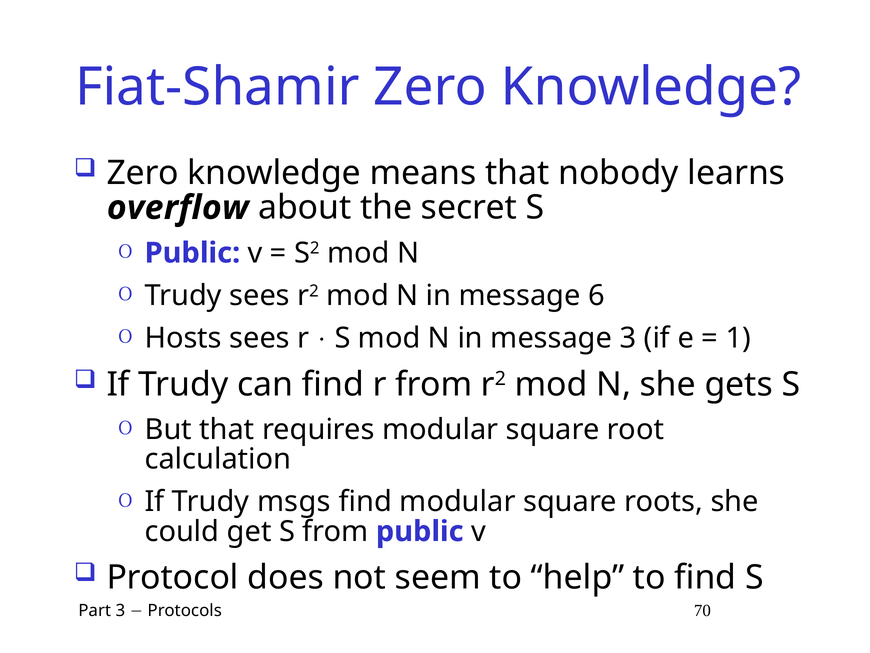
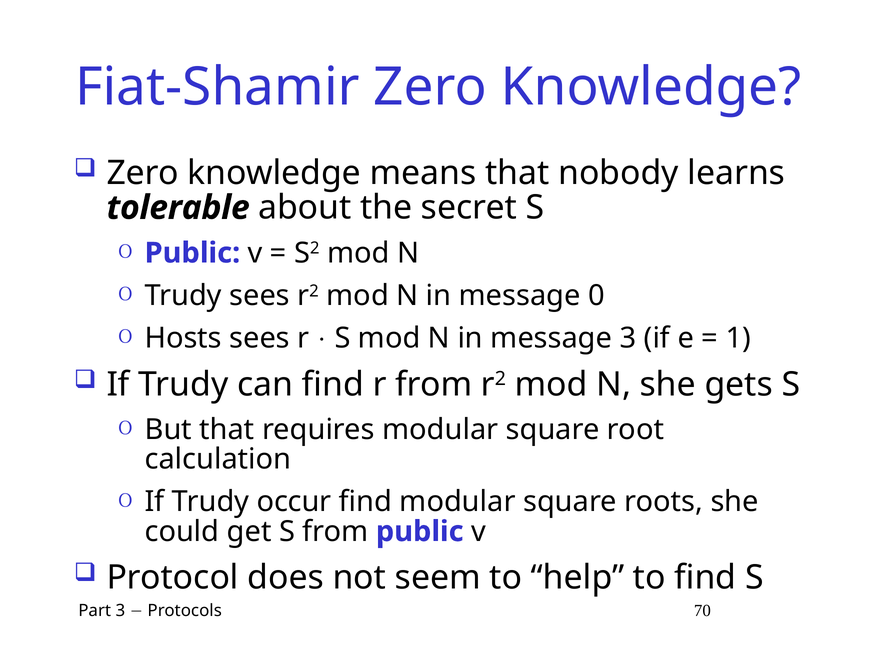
overflow: overflow -> tolerable
6: 6 -> 0
msgs: msgs -> occur
